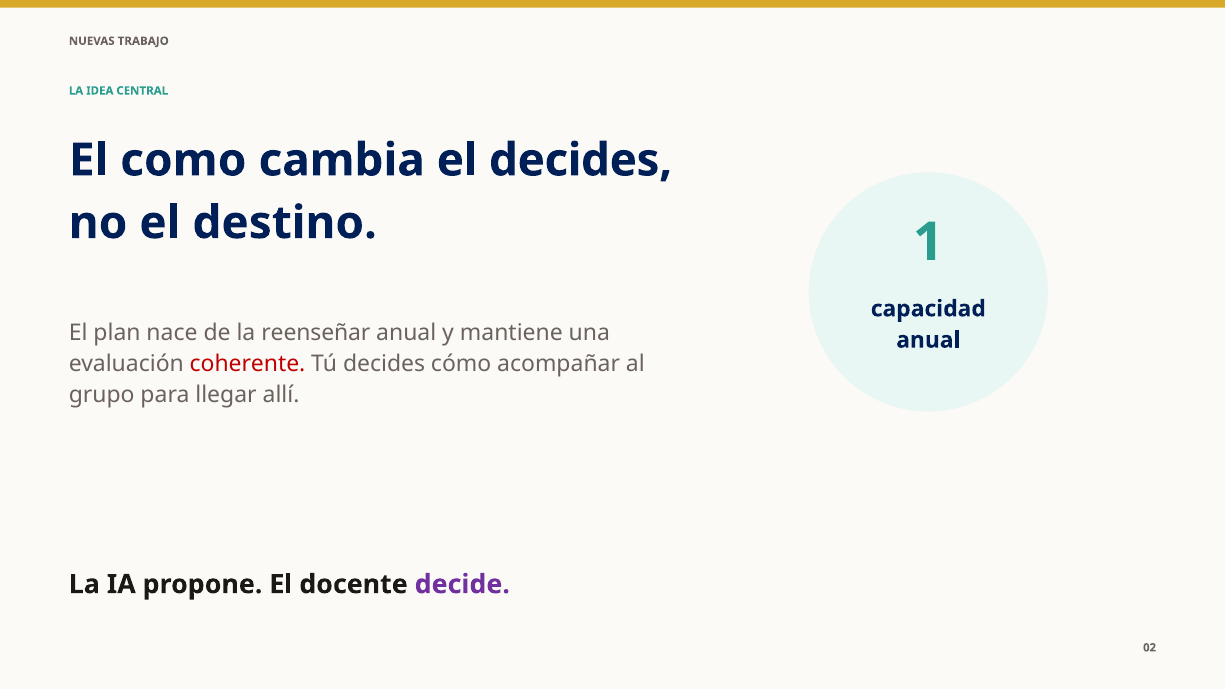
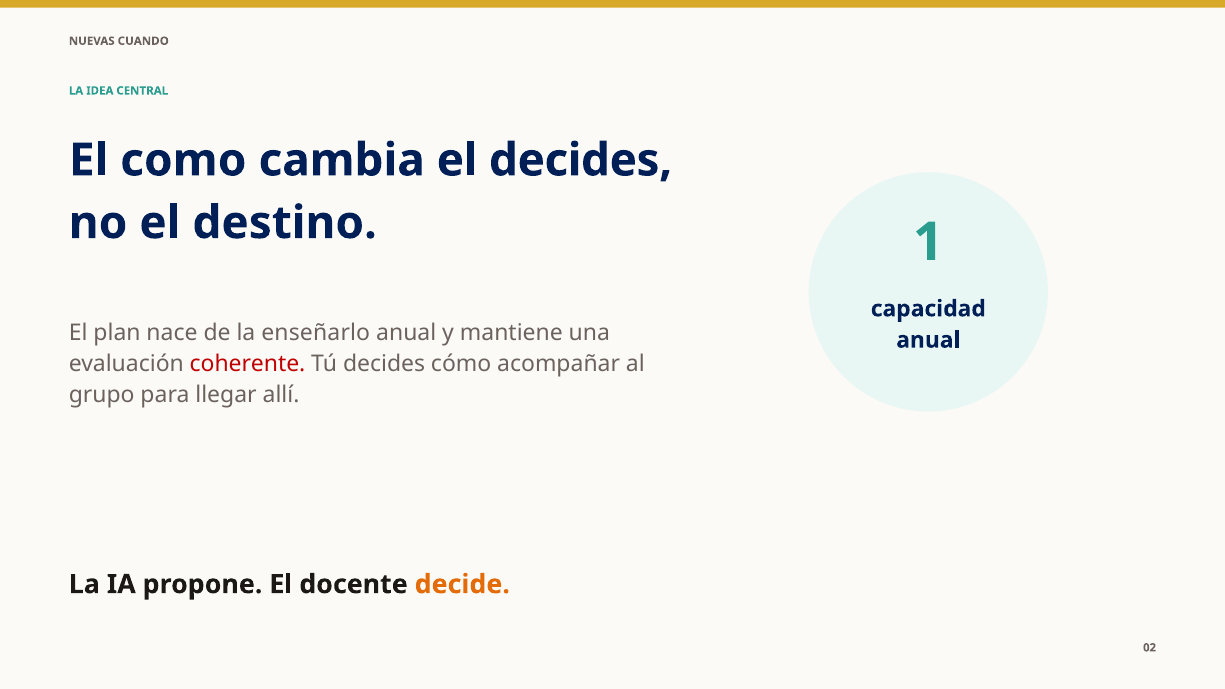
TRABAJO: TRABAJO -> CUANDO
reenseñar: reenseñar -> enseñarlo
decide colour: purple -> orange
